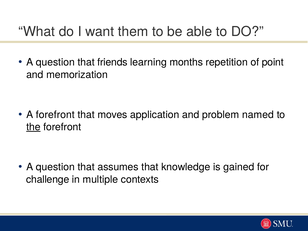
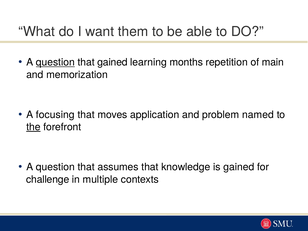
question at (55, 62) underline: none -> present
that friends: friends -> gained
point: point -> main
A forefront: forefront -> focusing
